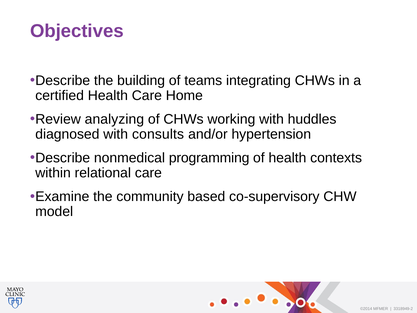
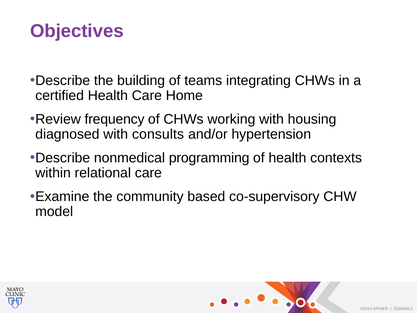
analyzing: analyzing -> frequency
huddles: huddles -> housing
